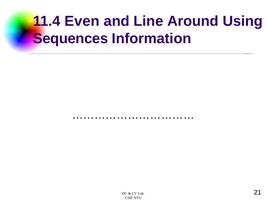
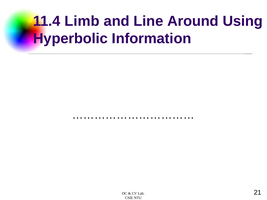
Even: Even -> Limb
Sequences: Sequences -> Hyperbolic
